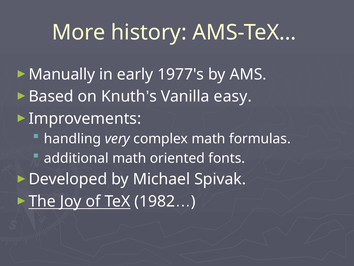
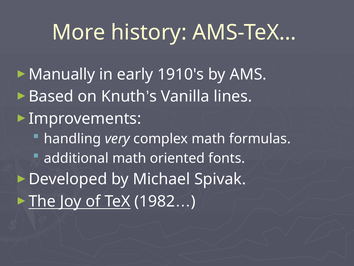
1977's: 1977's -> 1910's
easy: easy -> lines
